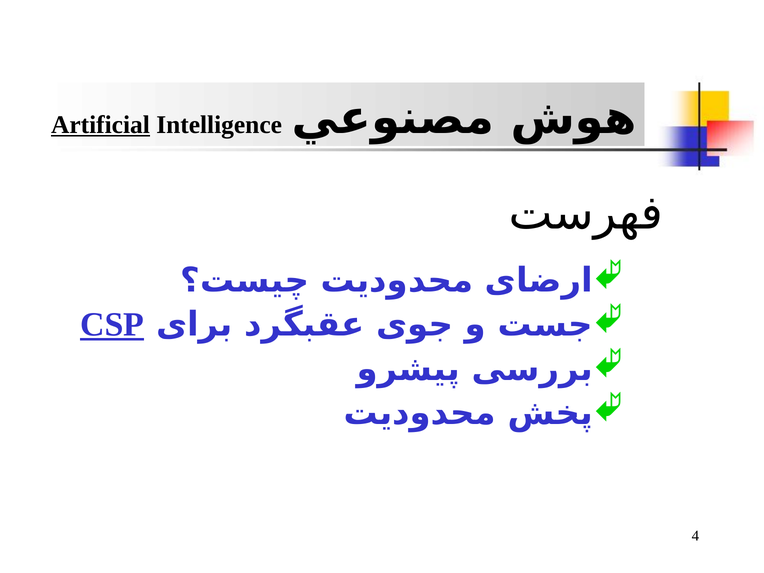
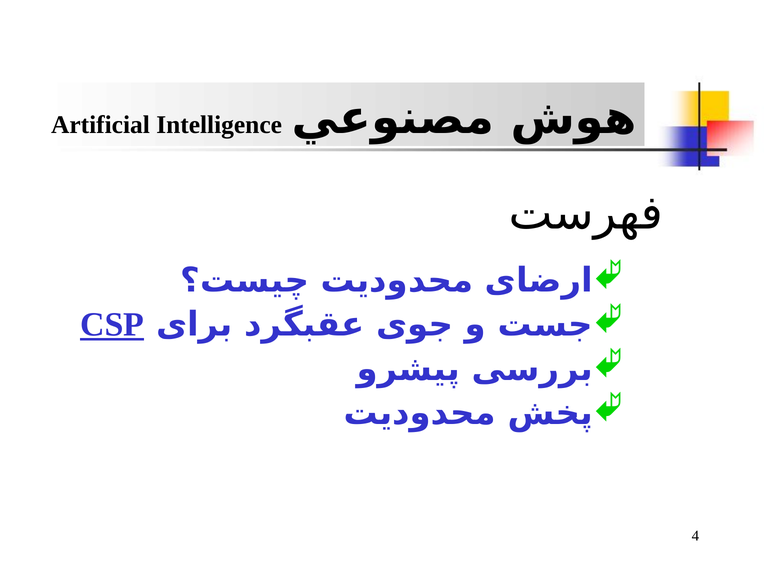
Artificial underline: present -> none
